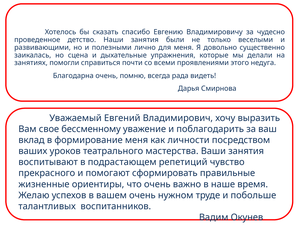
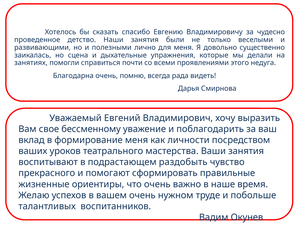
репетиций: репетиций -> раздобыть
